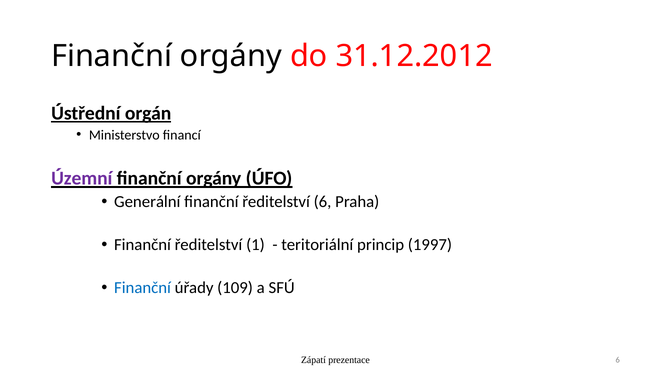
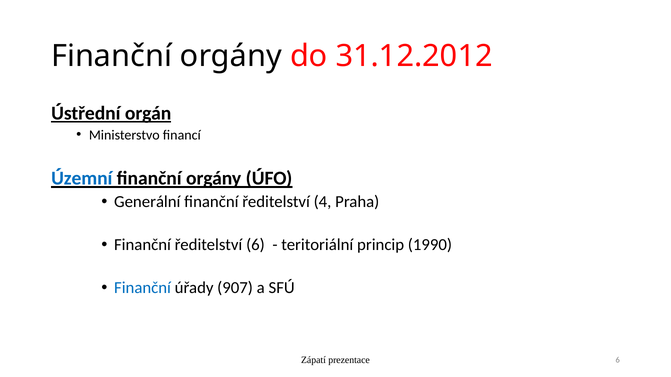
Územní colour: purple -> blue
ředitelství 6: 6 -> 4
ředitelství 1: 1 -> 6
1997: 1997 -> 1990
109: 109 -> 907
